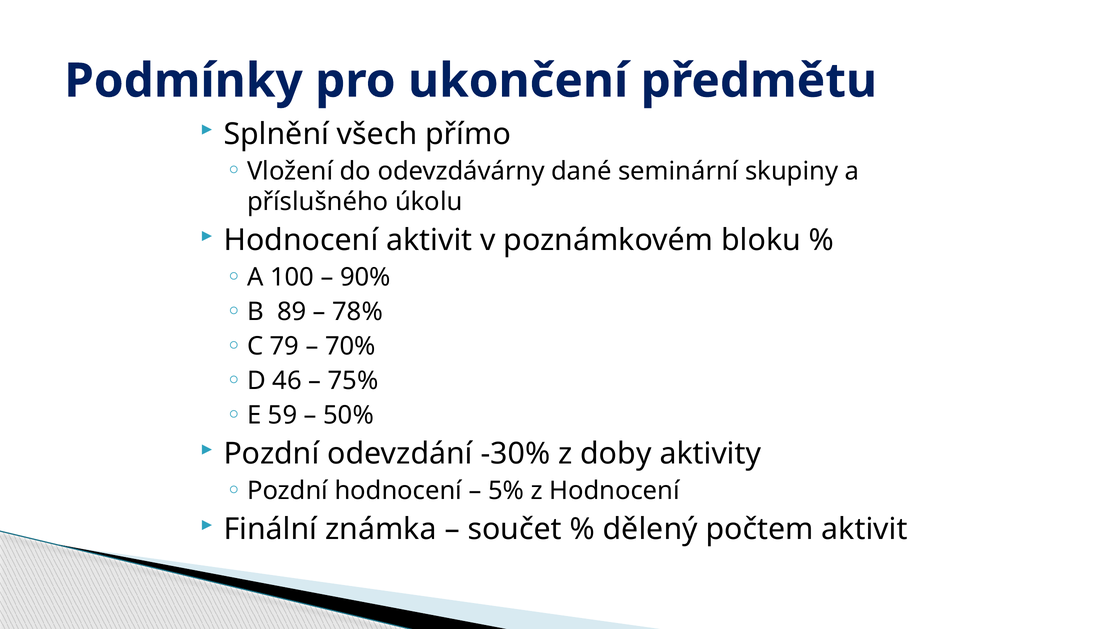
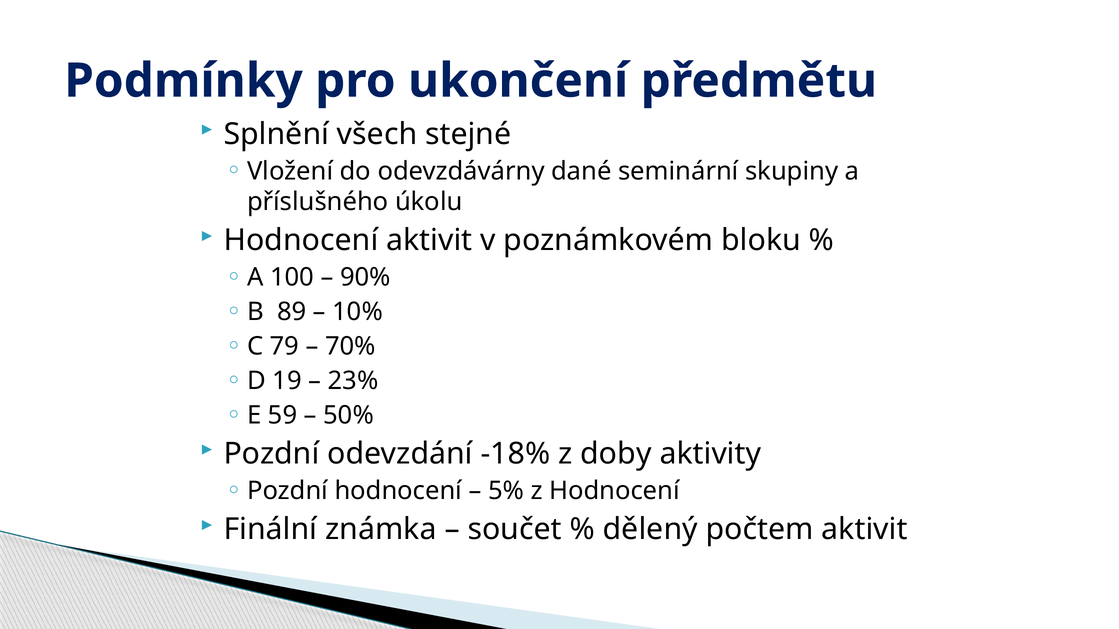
přímo: přímo -> stejné
78%: 78% -> 10%
46: 46 -> 19
75%: 75% -> 23%
-30%: -30% -> -18%
